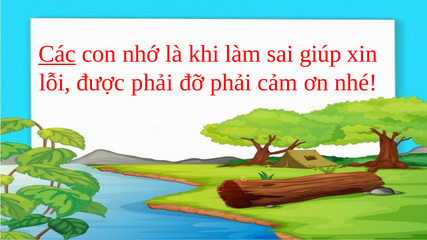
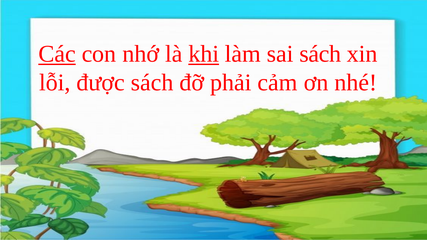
khi underline: none -> present
sai giúp: giúp -> sách
được phải: phải -> sách
